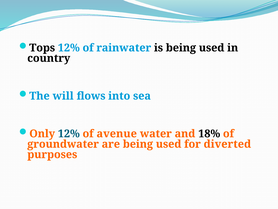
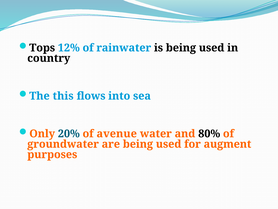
will: will -> this
Only 12%: 12% -> 20%
18%: 18% -> 80%
diverted: diverted -> augment
